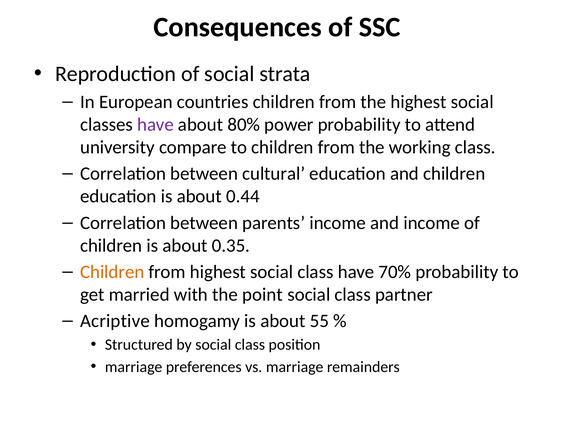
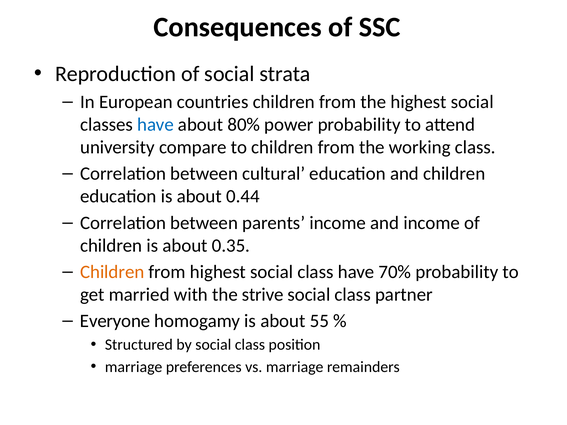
have at (156, 125) colour: purple -> blue
point: point -> strive
Acriptive: Acriptive -> Everyone
